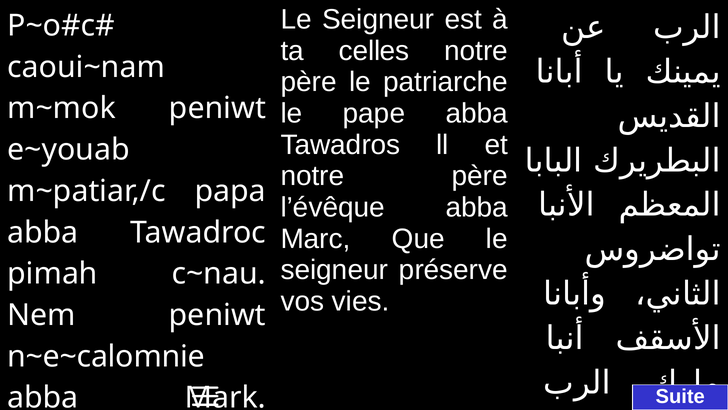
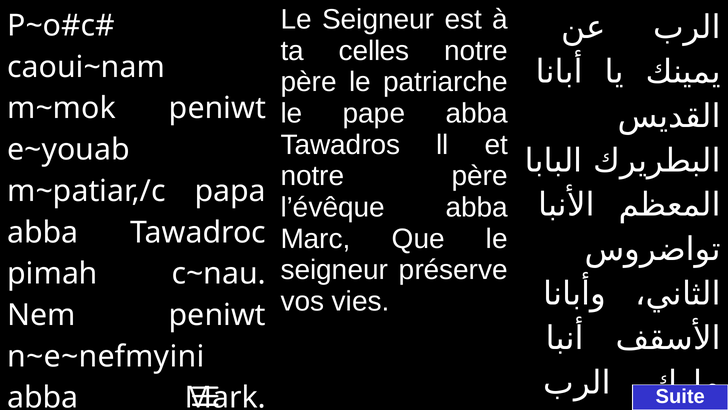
n~e~calomnie: n~e~calomnie -> n~e~nefmyini
